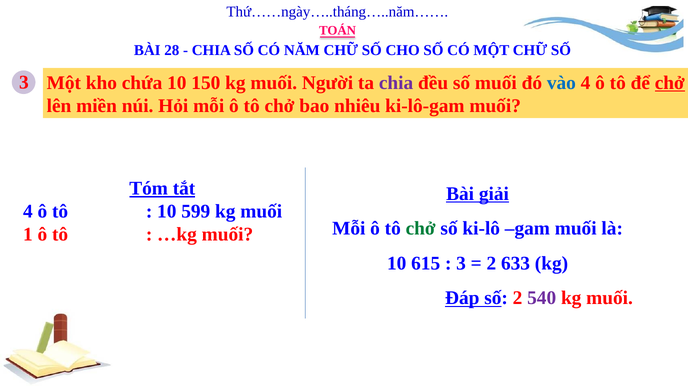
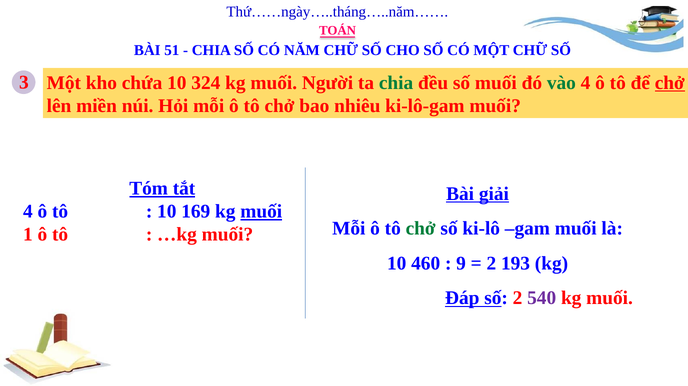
28: 28 -> 51
150: 150 -> 324
chia at (396, 83) colour: purple -> green
vào colour: blue -> green
599: 599 -> 169
muối at (261, 212) underline: none -> present
615: 615 -> 460
3 at (461, 263): 3 -> 9
633: 633 -> 193
